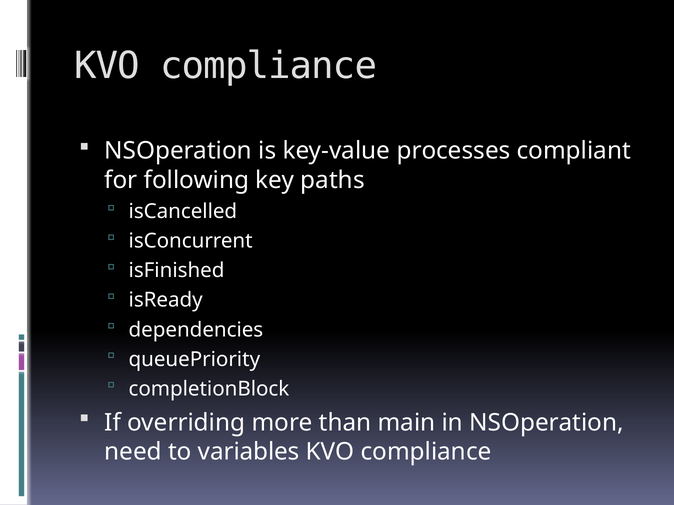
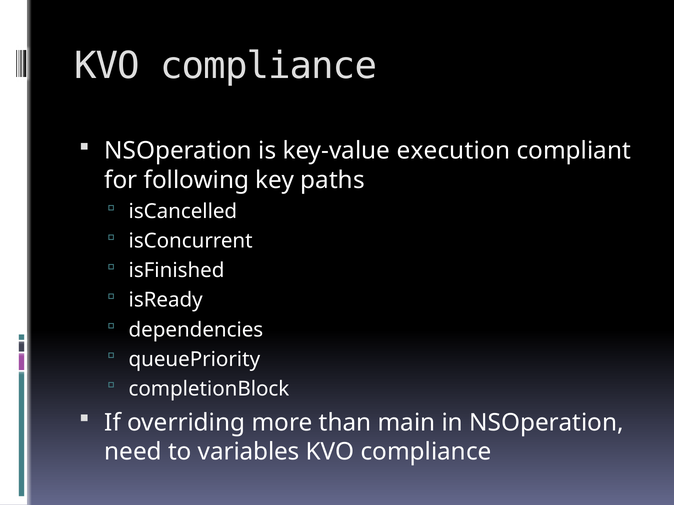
processes: processes -> execution
